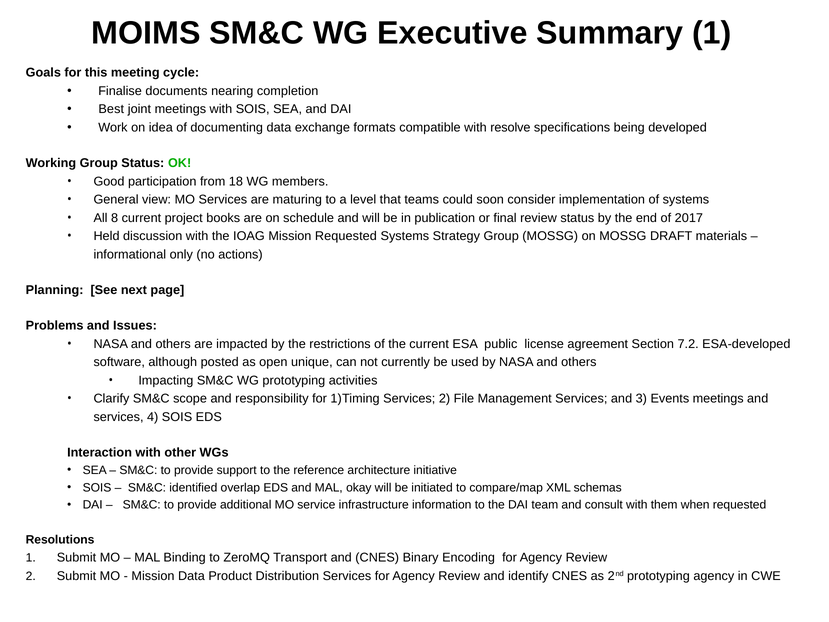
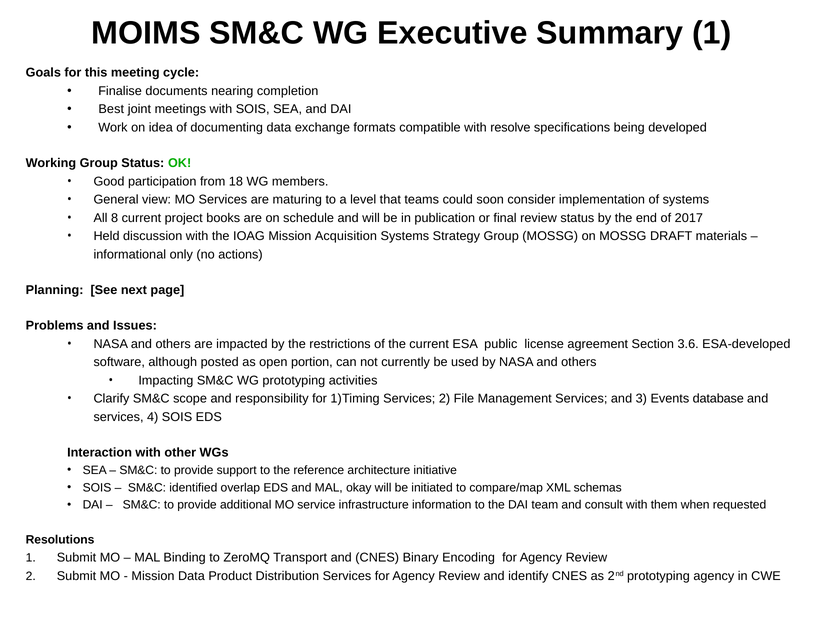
Mission Requested: Requested -> Acquisition
7.2: 7.2 -> 3.6
unique: unique -> portion
Events meetings: meetings -> database
